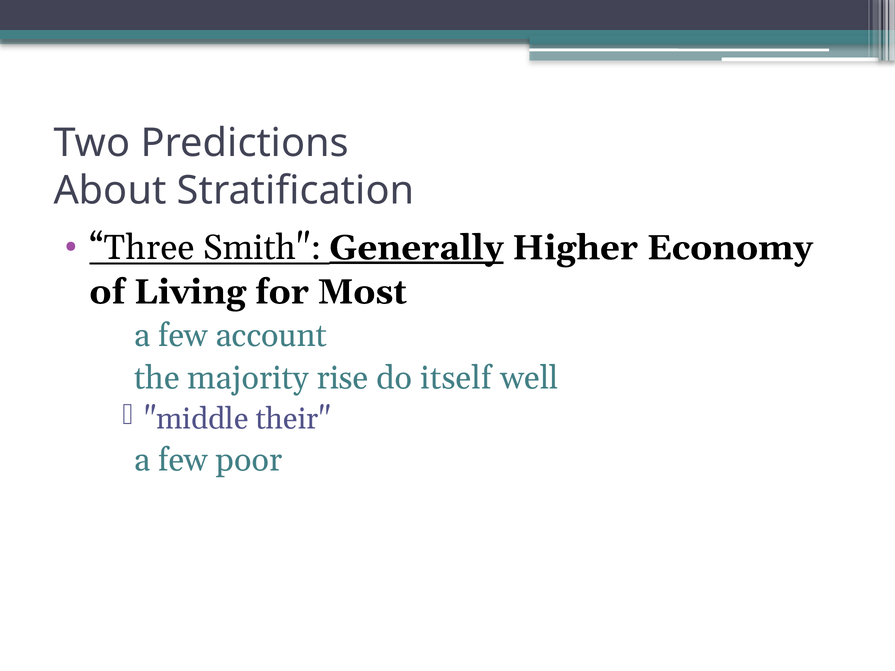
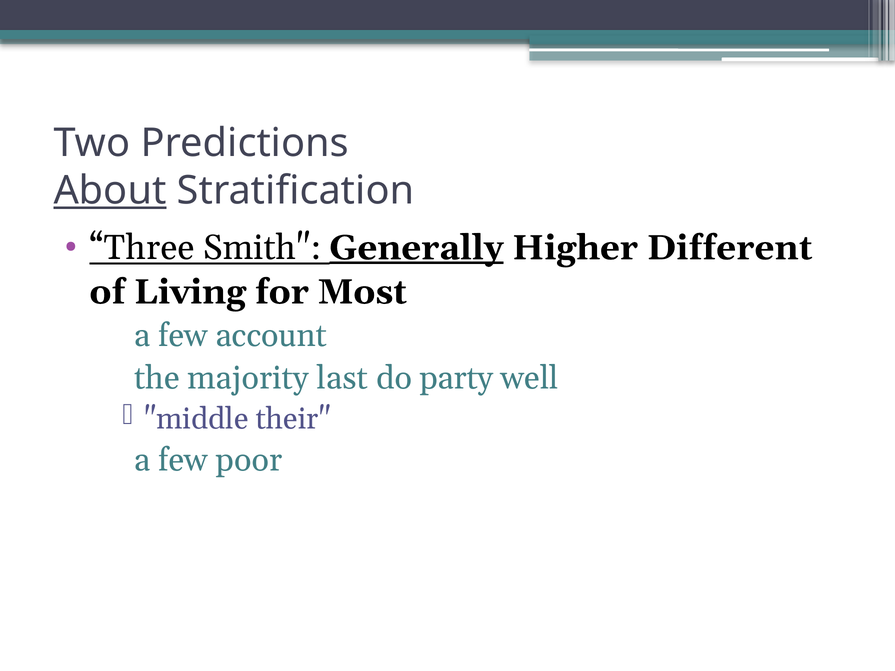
About underline: none -> present
Economy: Economy -> Different
rise: rise -> last
itself: itself -> party
